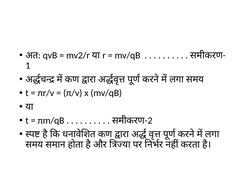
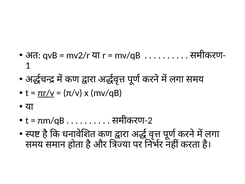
πr/v underline: none -> present
